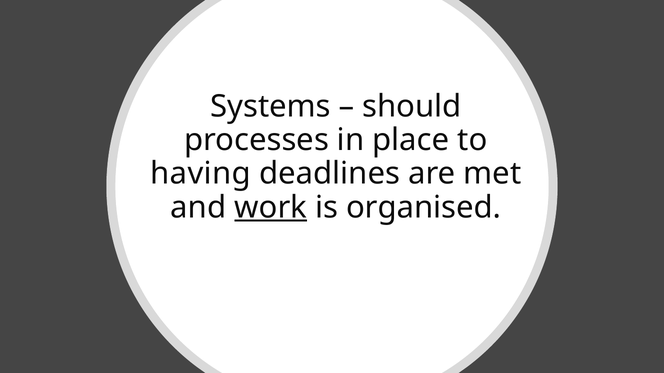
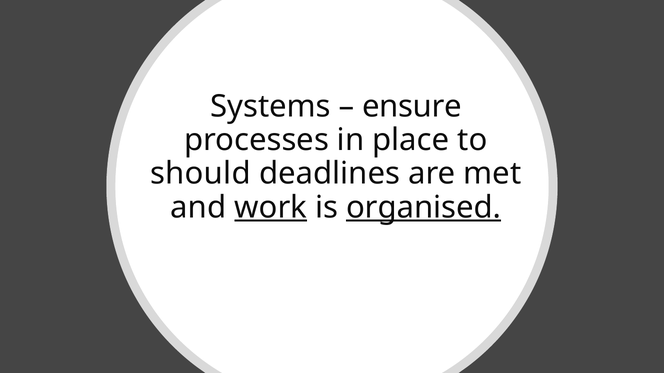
should: should -> ensure
having: having -> should
organised underline: none -> present
